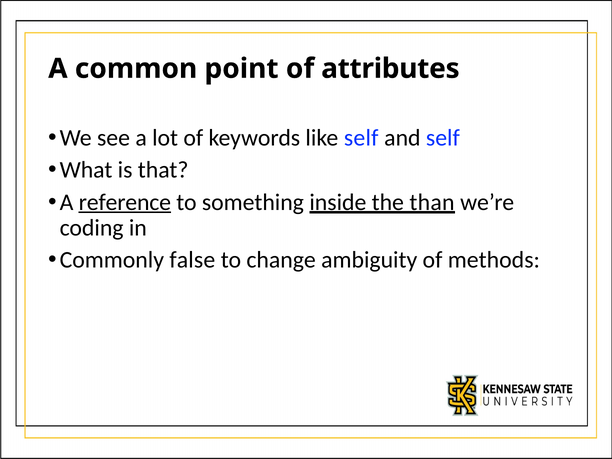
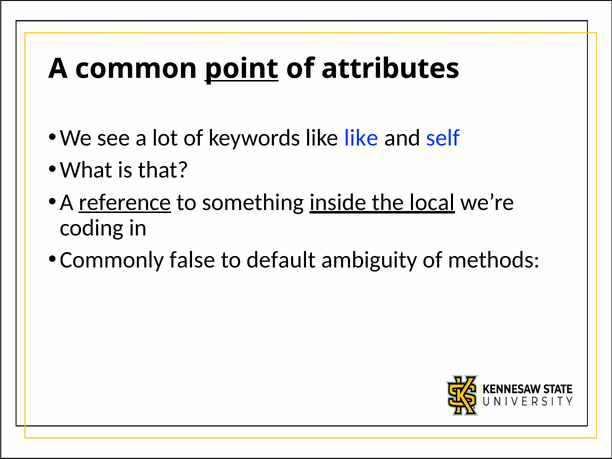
point underline: none -> present
like self: self -> like
than: than -> local
change: change -> default
